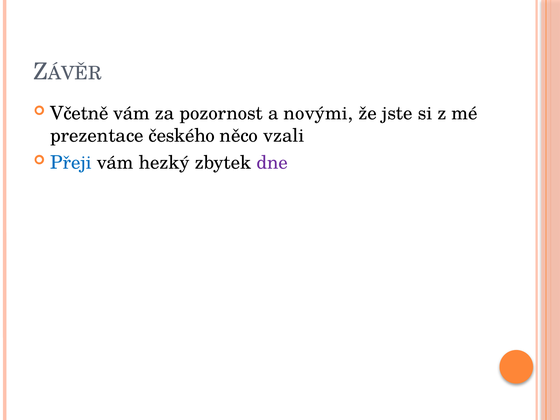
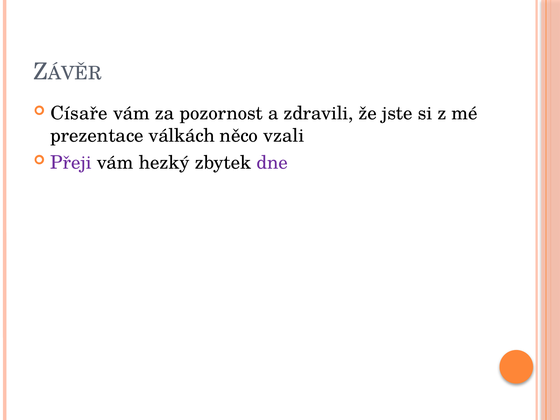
Včetně: Včetně -> Císaře
novými: novými -> zdravili
českého: českého -> válkách
Přeji colour: blue -> purple
